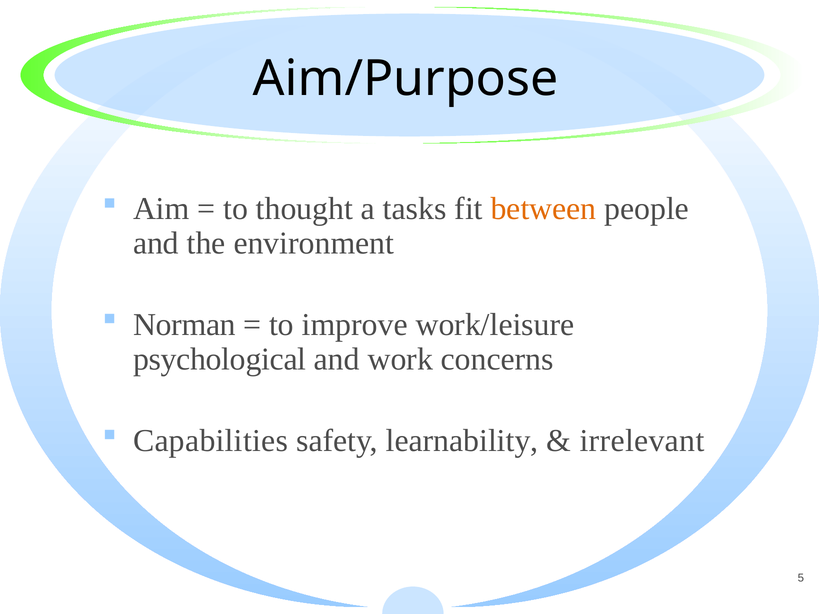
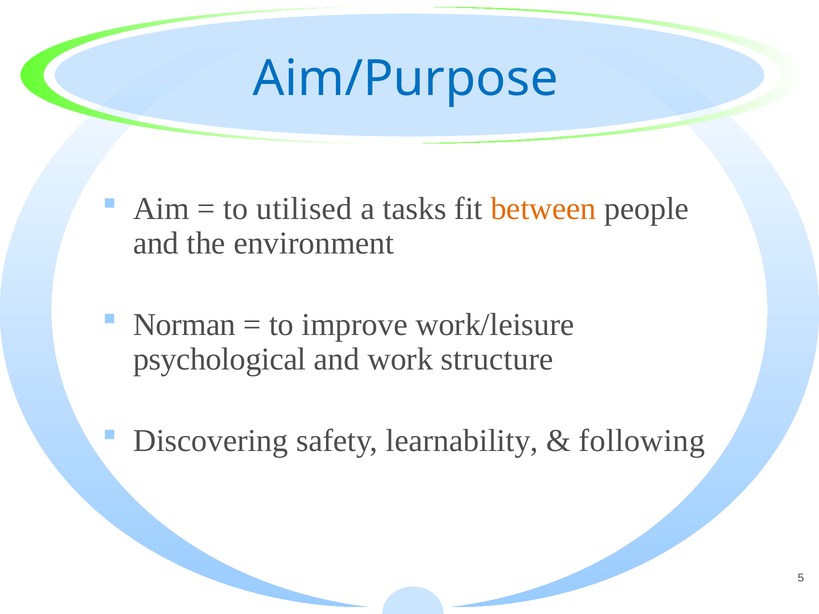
Aim/Purpose colour: black -> blue
thought: thought -> utilised
concerns: concerns -> structure
Capabilities: Capabilities -> Discovering
irrelevant: irrelevant -> following
